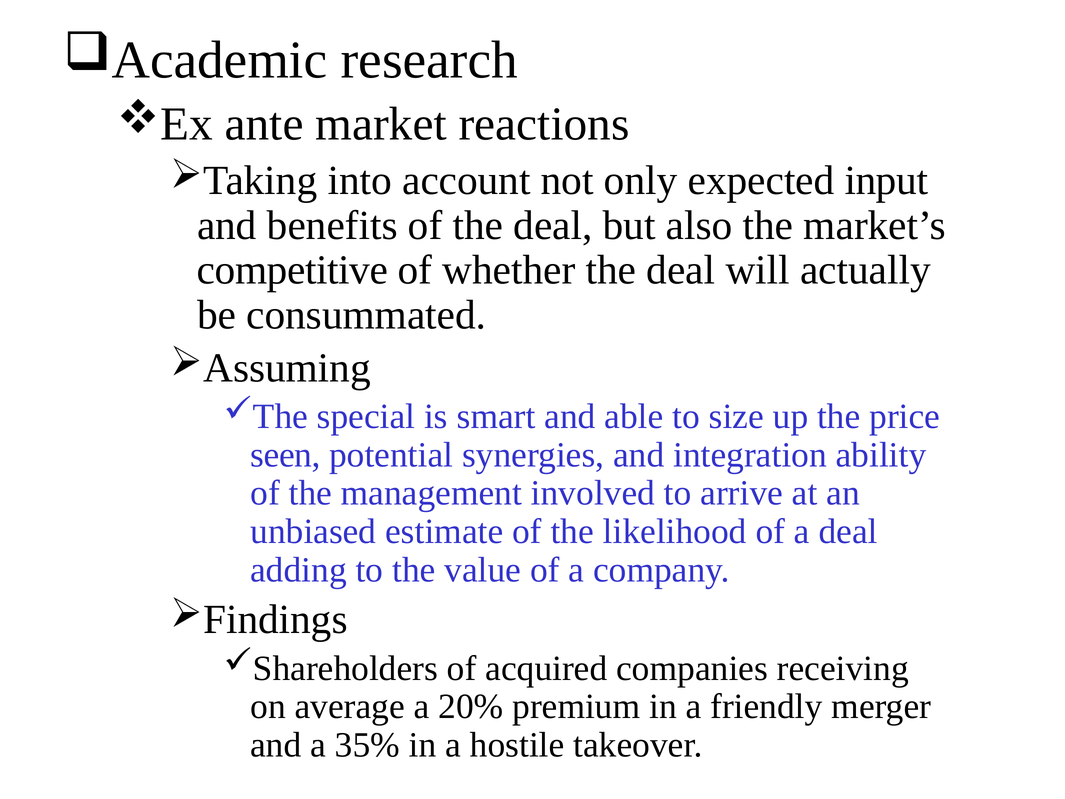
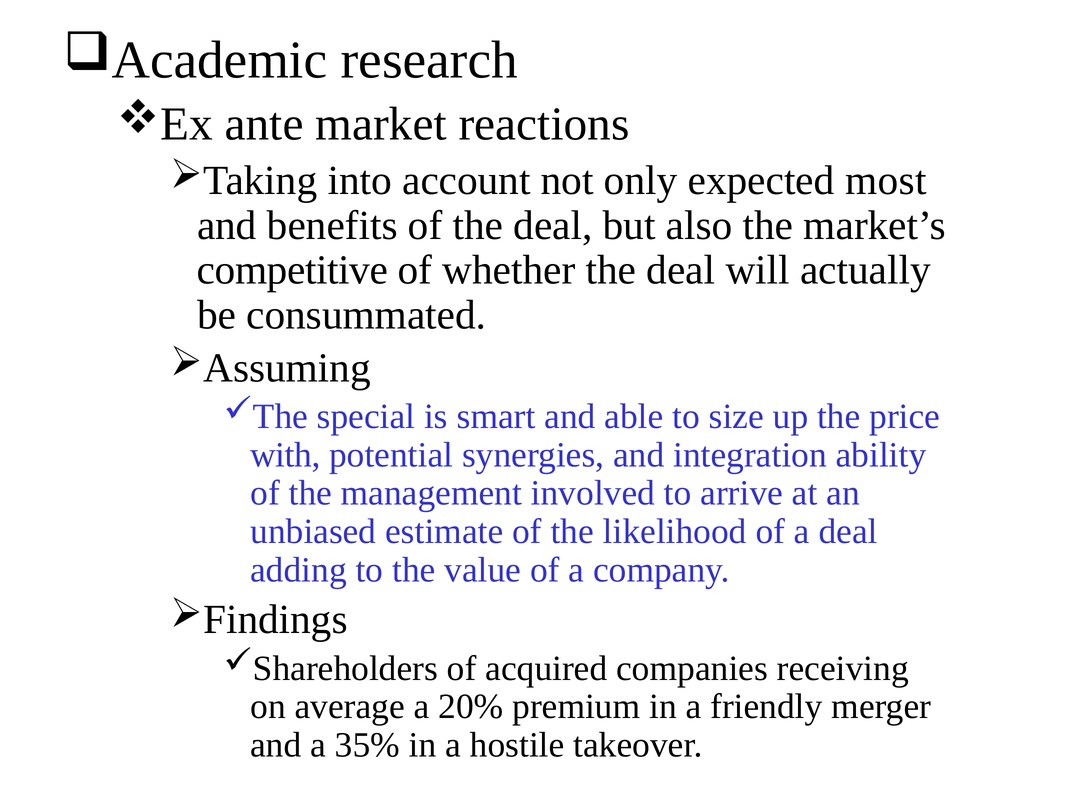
input: input -> most
seen: seen -> with
